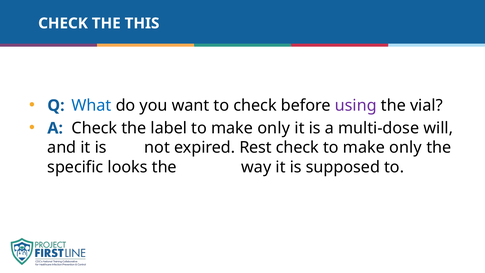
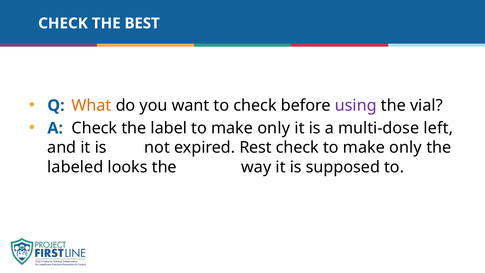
THIS: THIS -> BEST
What colour: blue -> orange
will: will -> left
specific: specific -> labeled
